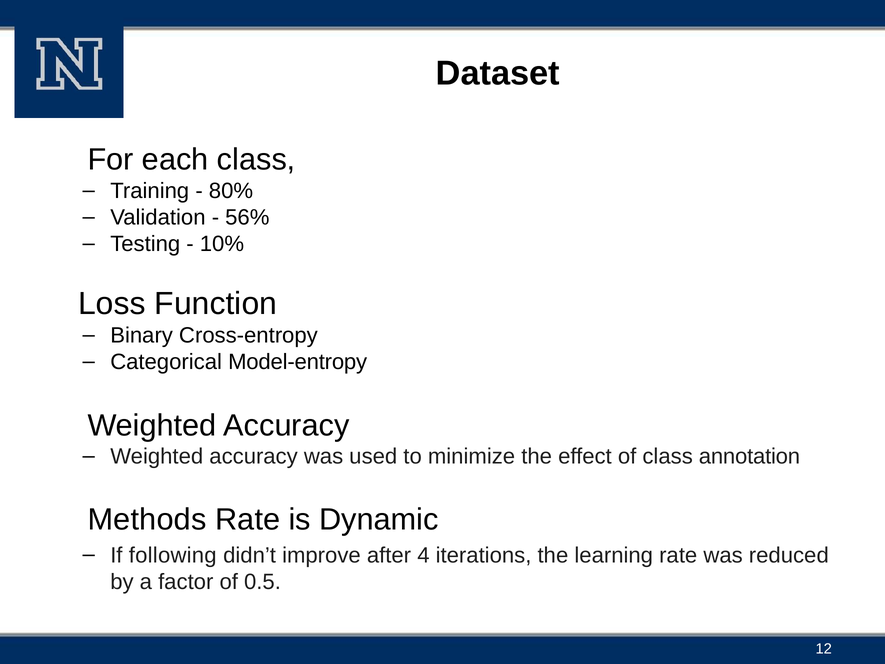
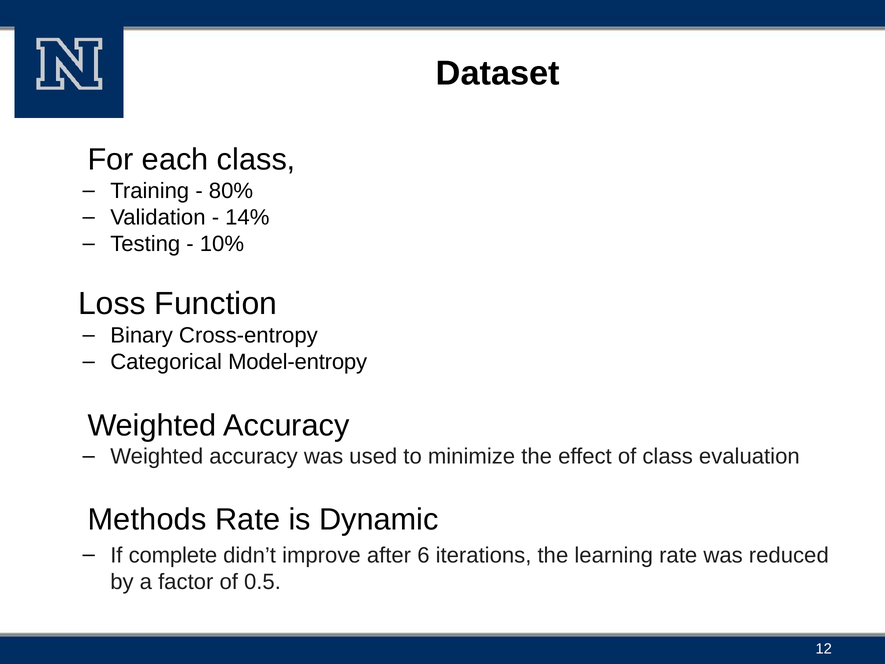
56%: 56% -> 14%
annotation: annotation -> evaluation
following: following -> complete
4: 4 -> 6
